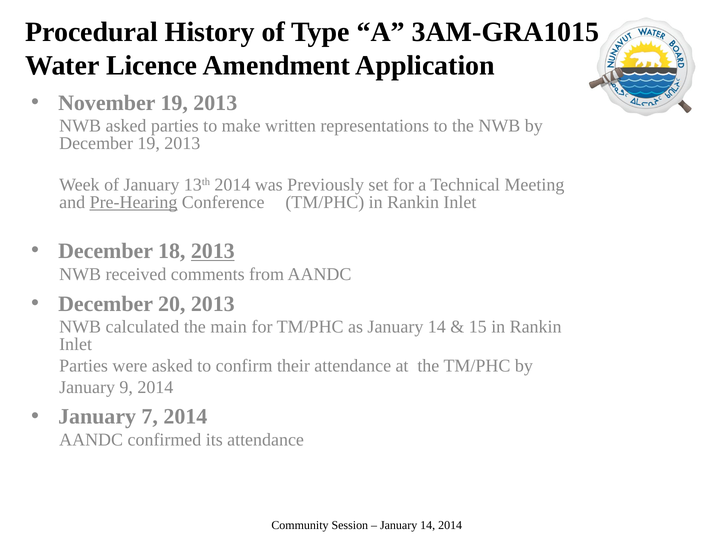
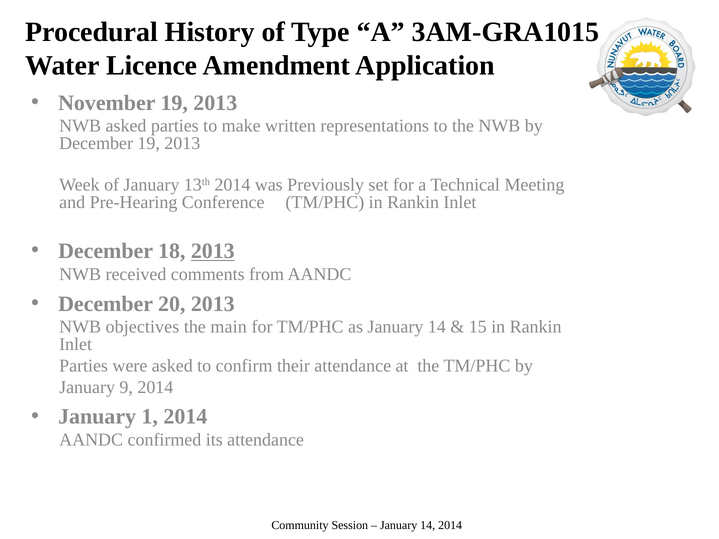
Pre-Hearing underline: present -> none
calculated: calculated -> objectives
7: 7 -> 1
